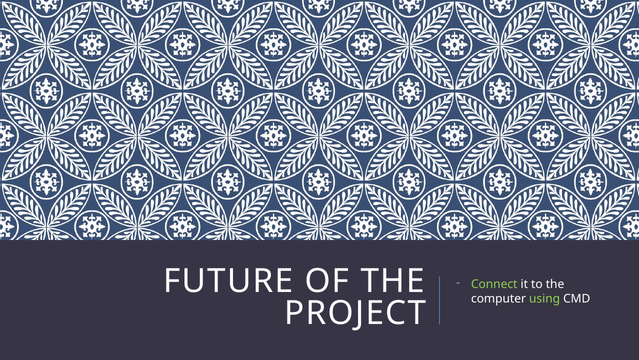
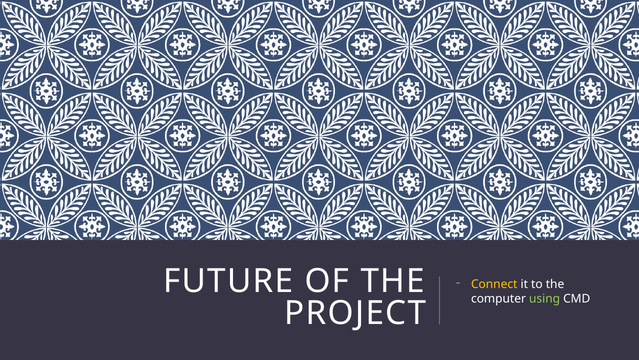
Connect colour: light green -> yellow
